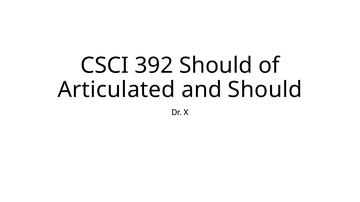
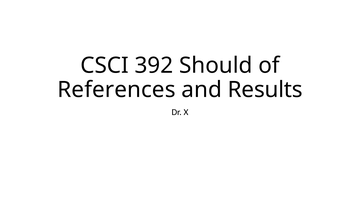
Articulated: Articulated -> References
and Should: Should -> Results
